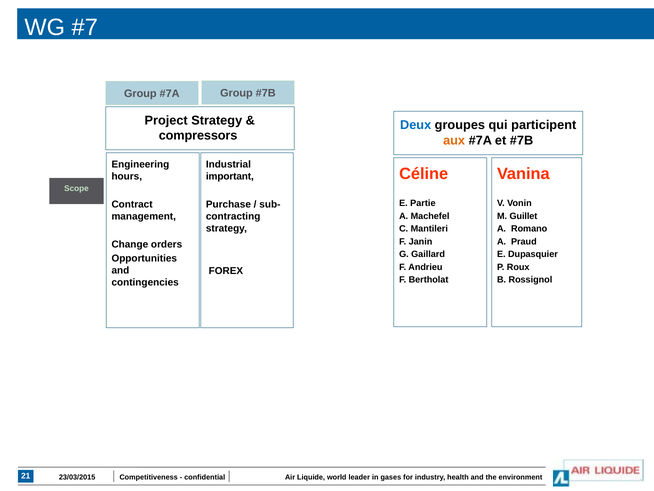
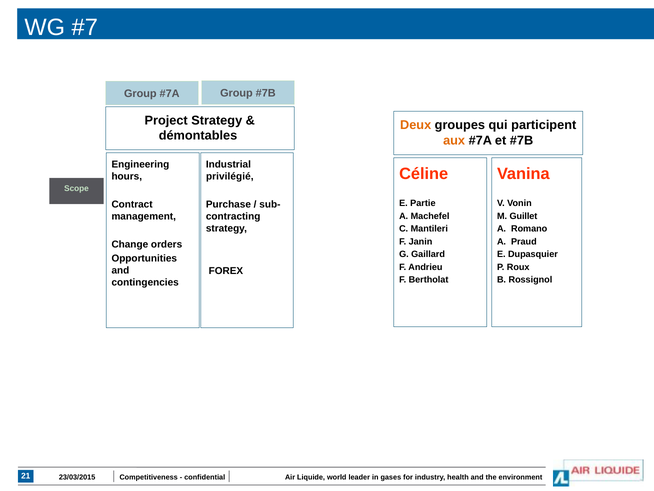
Deux colour: blue -> orange
compressors: compressors -> démontables
important: important -> privilégié
